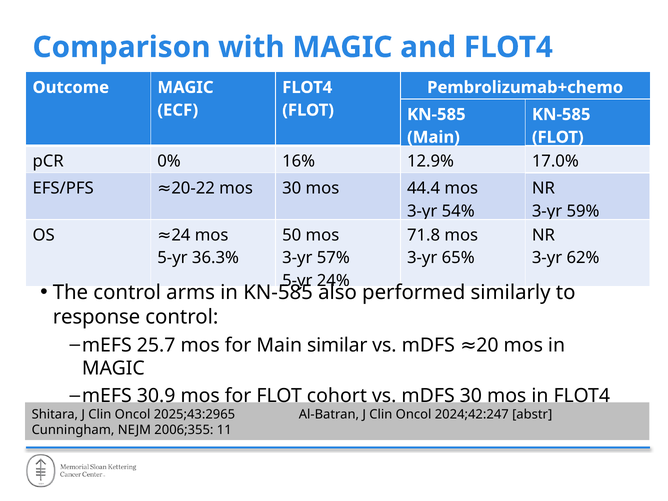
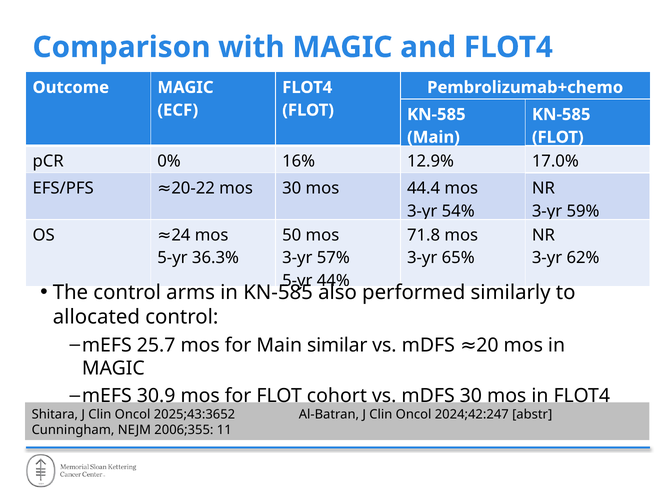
24%: 24% -> 44%
response: response -> allocated
2025;43:2965: 2025;43:2965 -> 2025;43:3652
